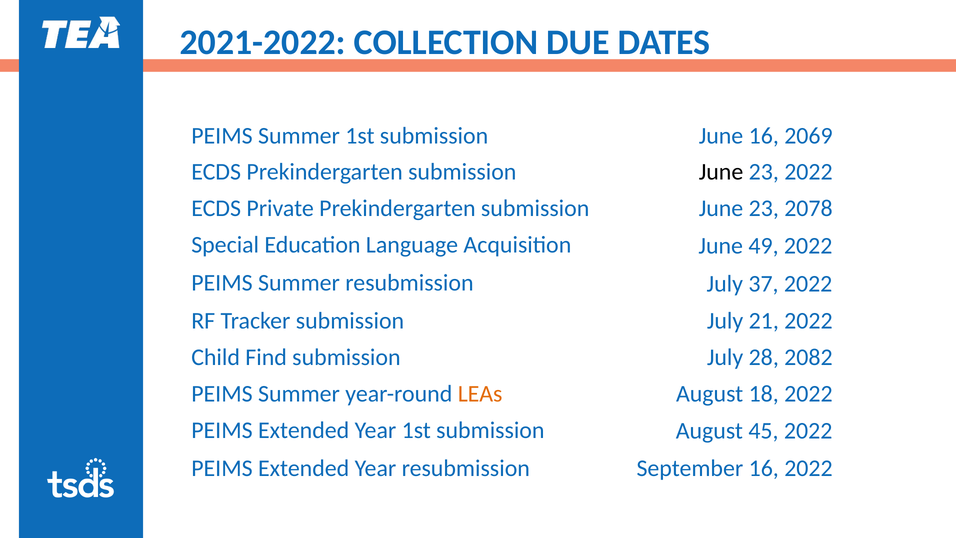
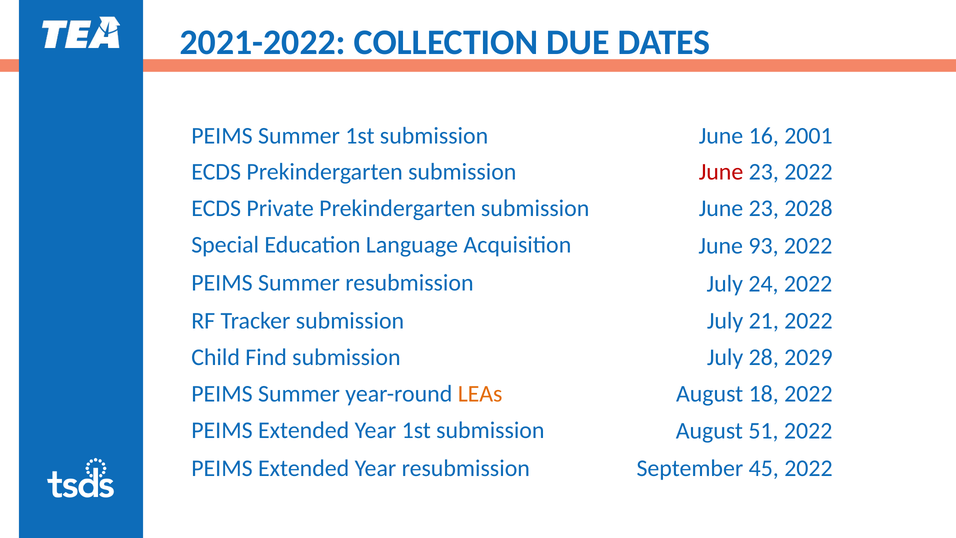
2069: 2069 -> 2001
June at (721, 172) colour: black -> red
2078: 2078 -> 2028
49: 49 -> 93
37: 37 -> 24
2082: 2082 -> 2029
45: 45 -> 51
September 16: 16 -> 45
